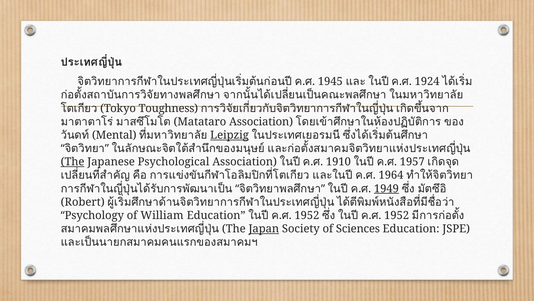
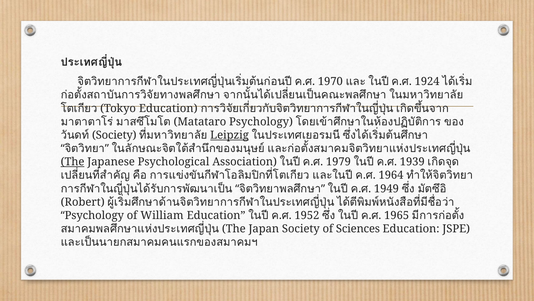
1945: 1945 -> 1970
Tokyo Toughness: Toughness -> Education
Matataro Association: Association -> Psychology
Mental at (114, 135): Mental -> Society
1910: 1910 -> 1979
1957: 1957 -> 1939
1949 underline: present -> none
1952 at (397, 215): 1952 -> 1965
Japan underline: present -> none
